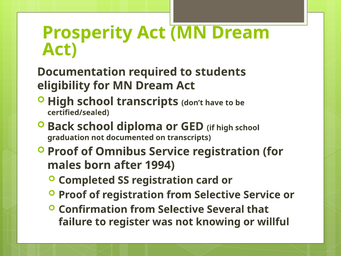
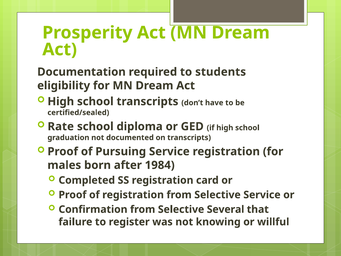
Back: Back -> Rate
Omnibus: Omnibus -> Pursuing
1994: 1994 -> 1984
